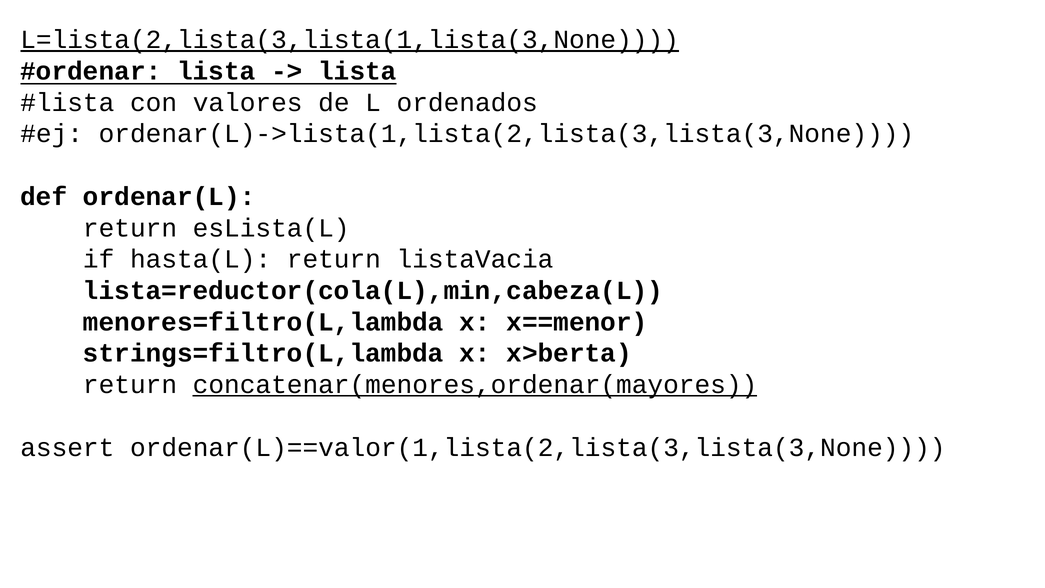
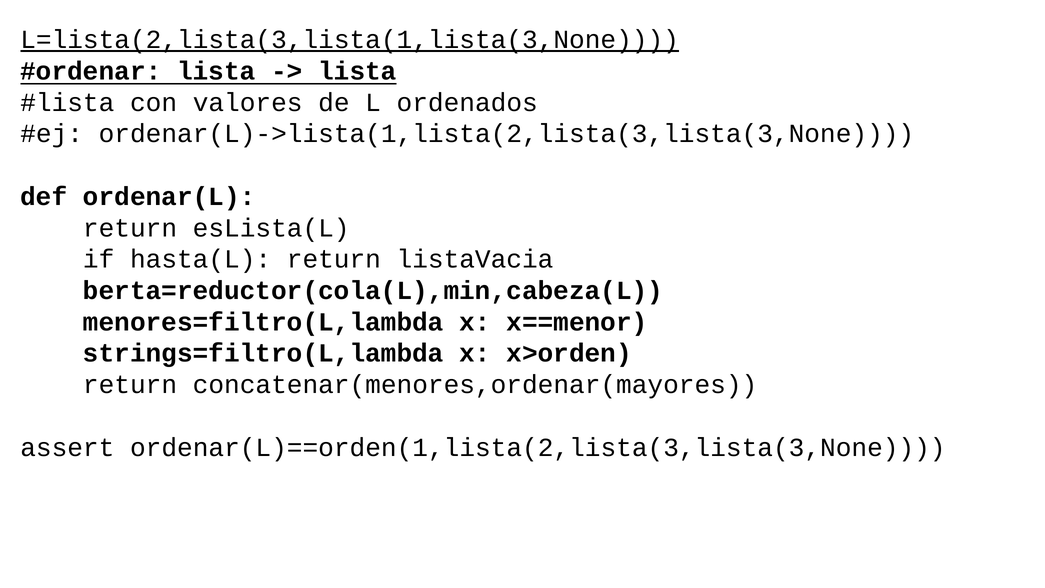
lista=reductor(cola(L),min,cabeza(L: lista=reductor(cola(L),min,cabeza(L -> berta=reductor(cola(L),min,cabeza(L
x>berta: x>berta -> x>orden
concatenar(menores,ordenar(mayores underline: present -> none
ordenar(L)==valor(1,lista(2,lista(3,lista(3,None: ordenar(L)==valor(1,lista(2,lista(3,lista(3,None -> ordenar(L)==orden(1,lista(2,lista(3,lista(3,None
